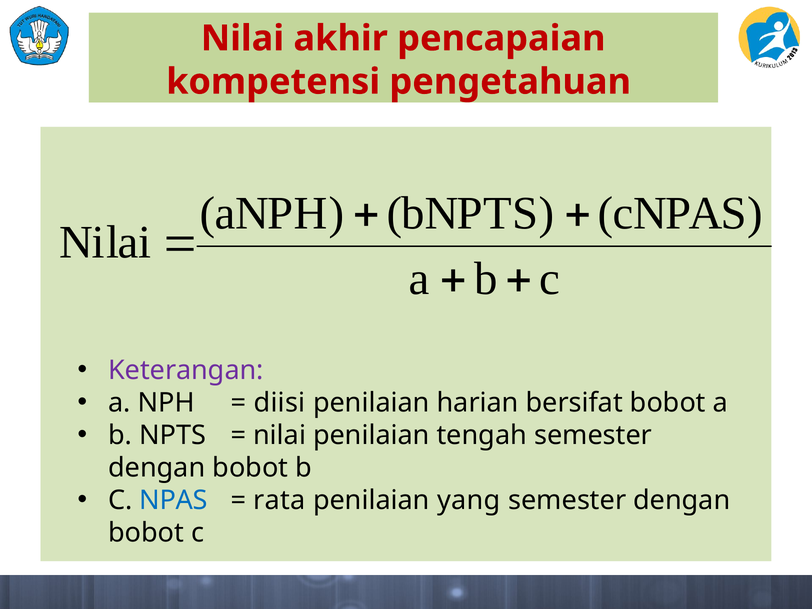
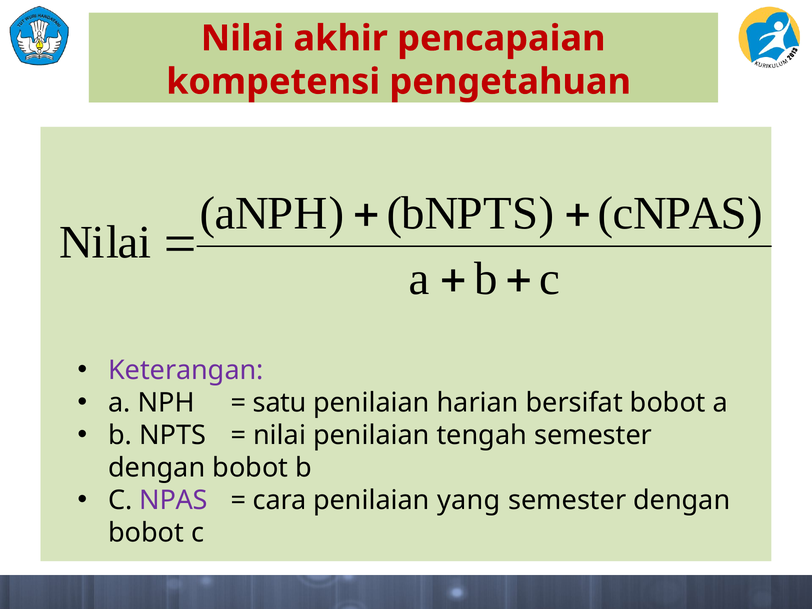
diisi: diisi -> satu
NPAS colour: blue -> purple
rata: rata -> cara
